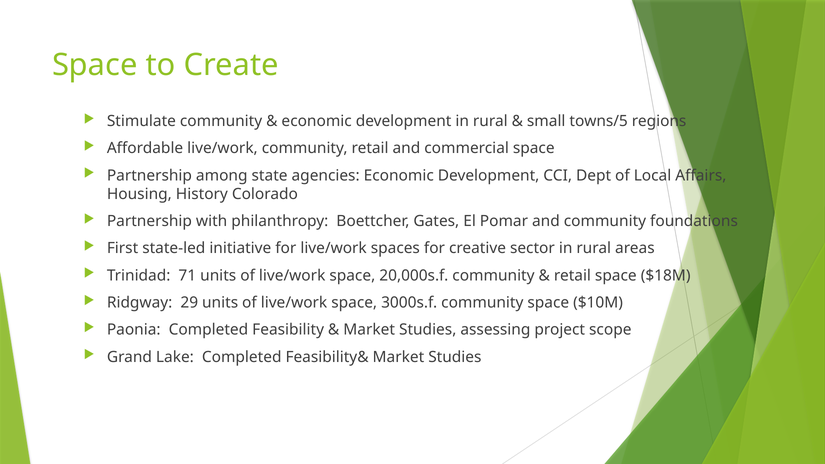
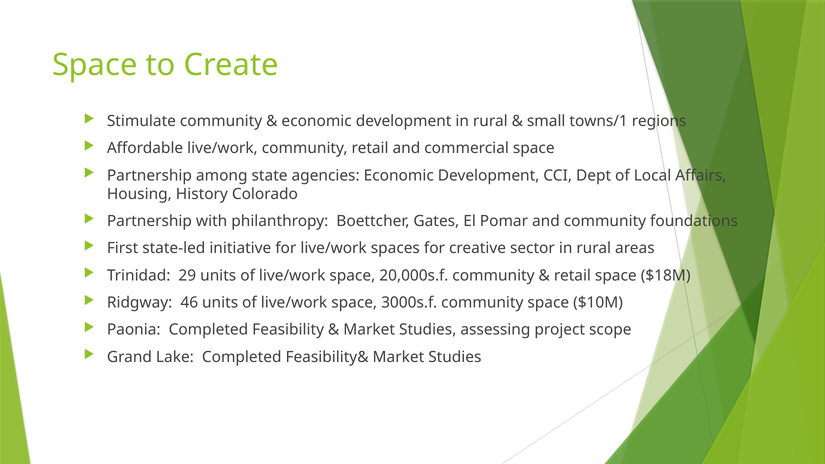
towns/5: towns/5 -> towns/1
71: 71 -> 29
29: 29 -> 46
